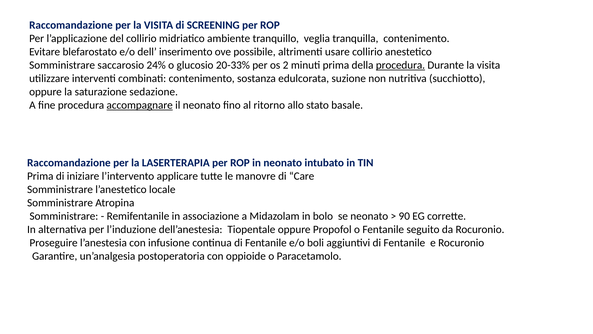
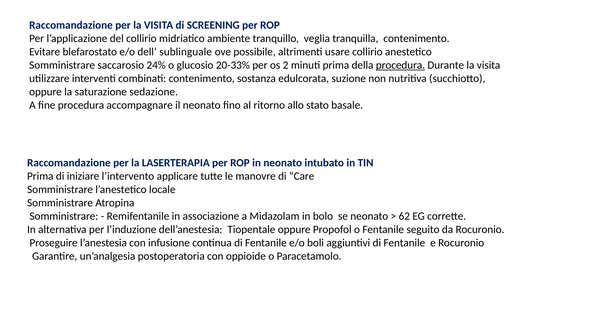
inserimento: inserimento -> sublinguale
accompagnare underline: present -> none
90: 90 -> 62
